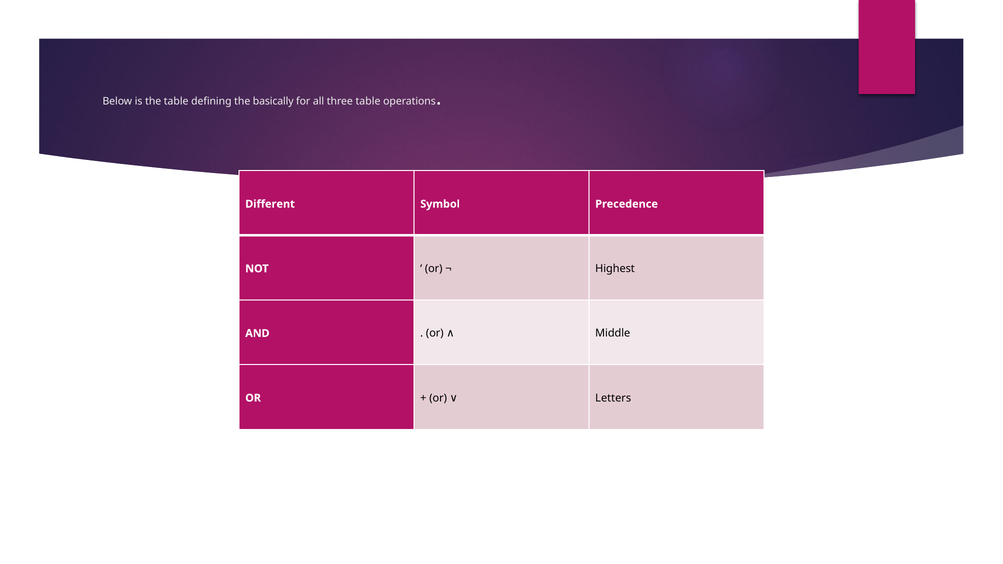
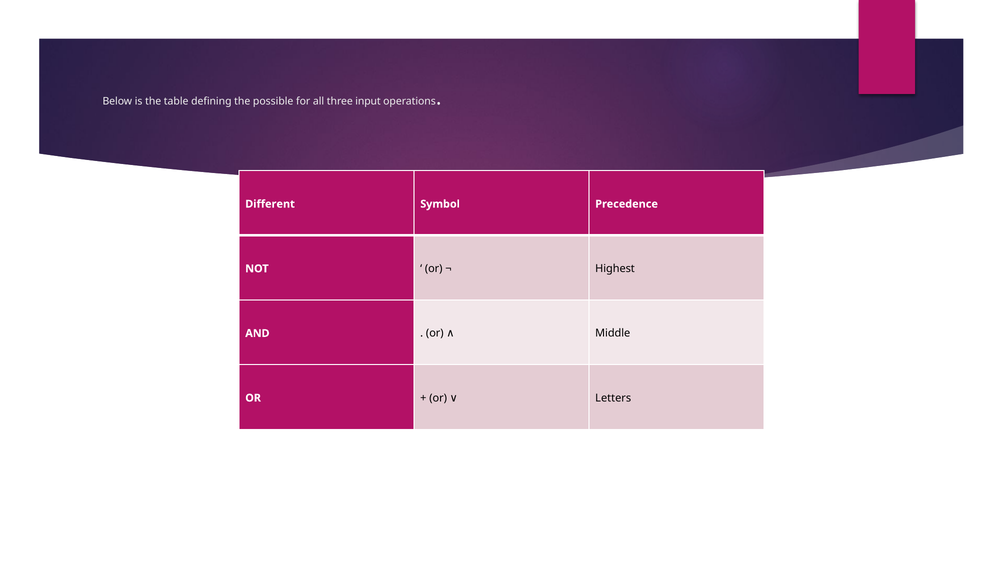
basically: basically -> possible
three table: table -> input
